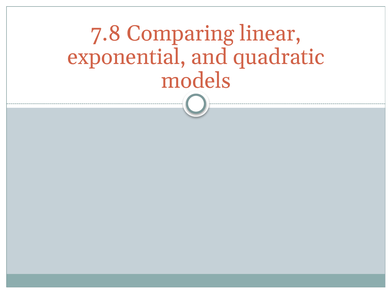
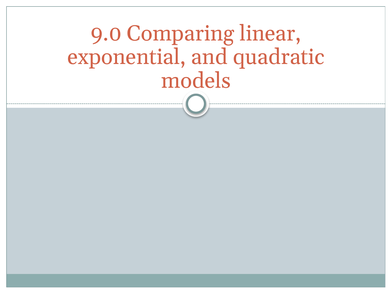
7.8: 7.8 -> 9.0
